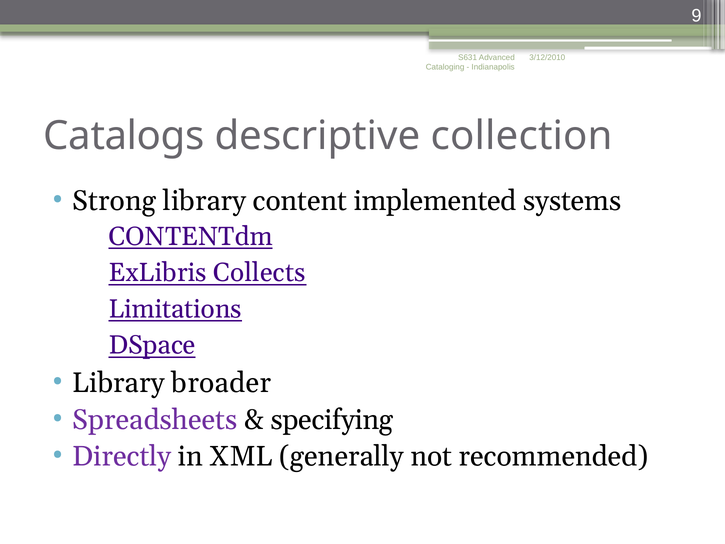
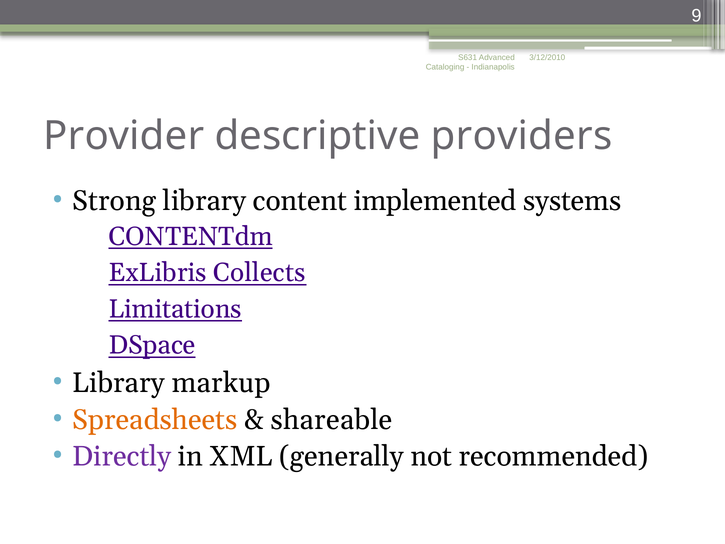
Catalogs: Catalogs -> Provider
collection: collection -> providers
broader: broader -> markup
Spreadsheets colour: purple -> orange
specifying: specifying -> shareable
